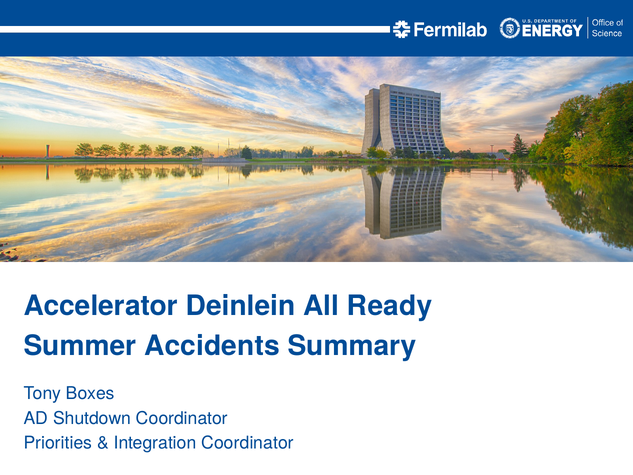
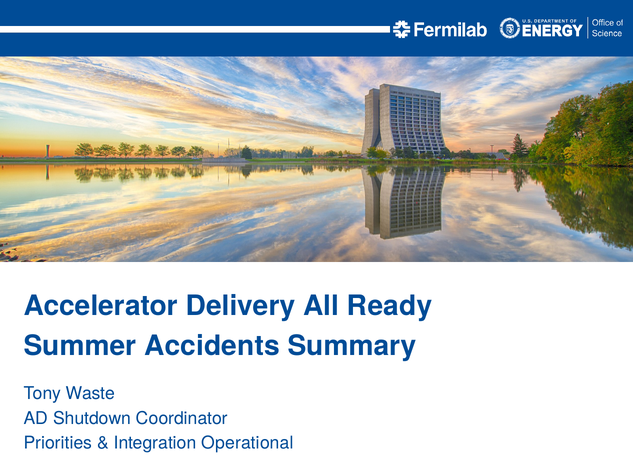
Deinlein: Deinlein -> Delivery
Boxes: Boxes -> Waste
Integration Coordinator: Coordinator -> Operational
